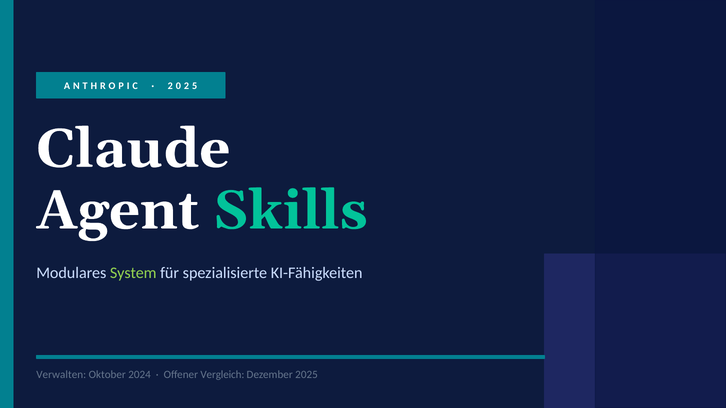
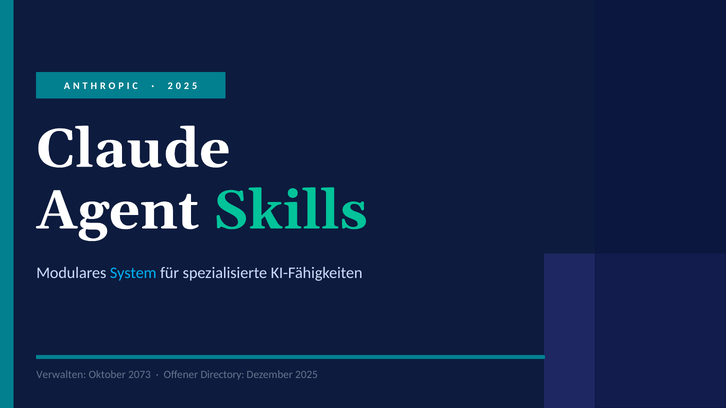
System colour: light green -> light blue
2024: 2024 -> 2073
Vergleich: Vergleich -> Directory
